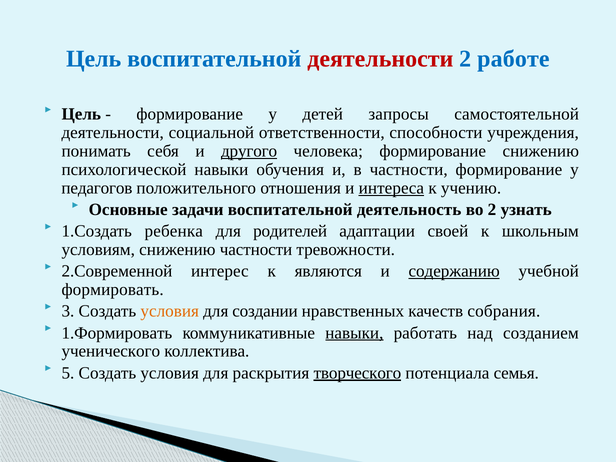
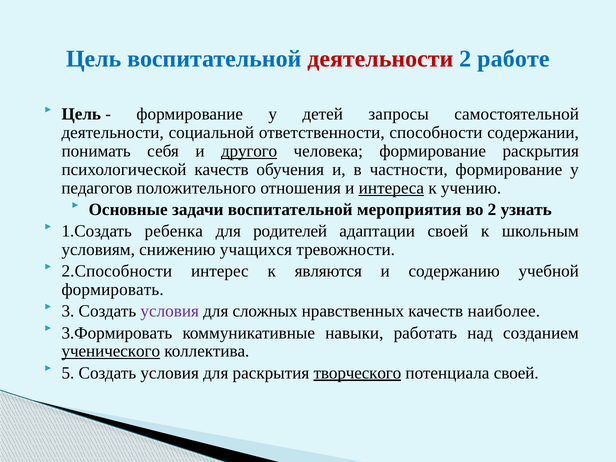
учреждения: учреждения -> содержании
формирование снижению: снижению -> раскрытия
психологической навыки: навыки -> качеств
деятельность: деятельность -> мероприятия
снижению частности: частности -> учащихся
2.Современной: 2.Современной -> 2.Способности
содержанию underline: present -> none
условия at (170, 311) colour: orange -> purple
создании: создании -> сложных
собрания: собрания -> наиболее
1.Формировать: 1.Формировать -> 3.Формировать
навыки at (354, 333) underline: present -> none
ученического underline: none -> present
потенциала семья: семья -> своей
